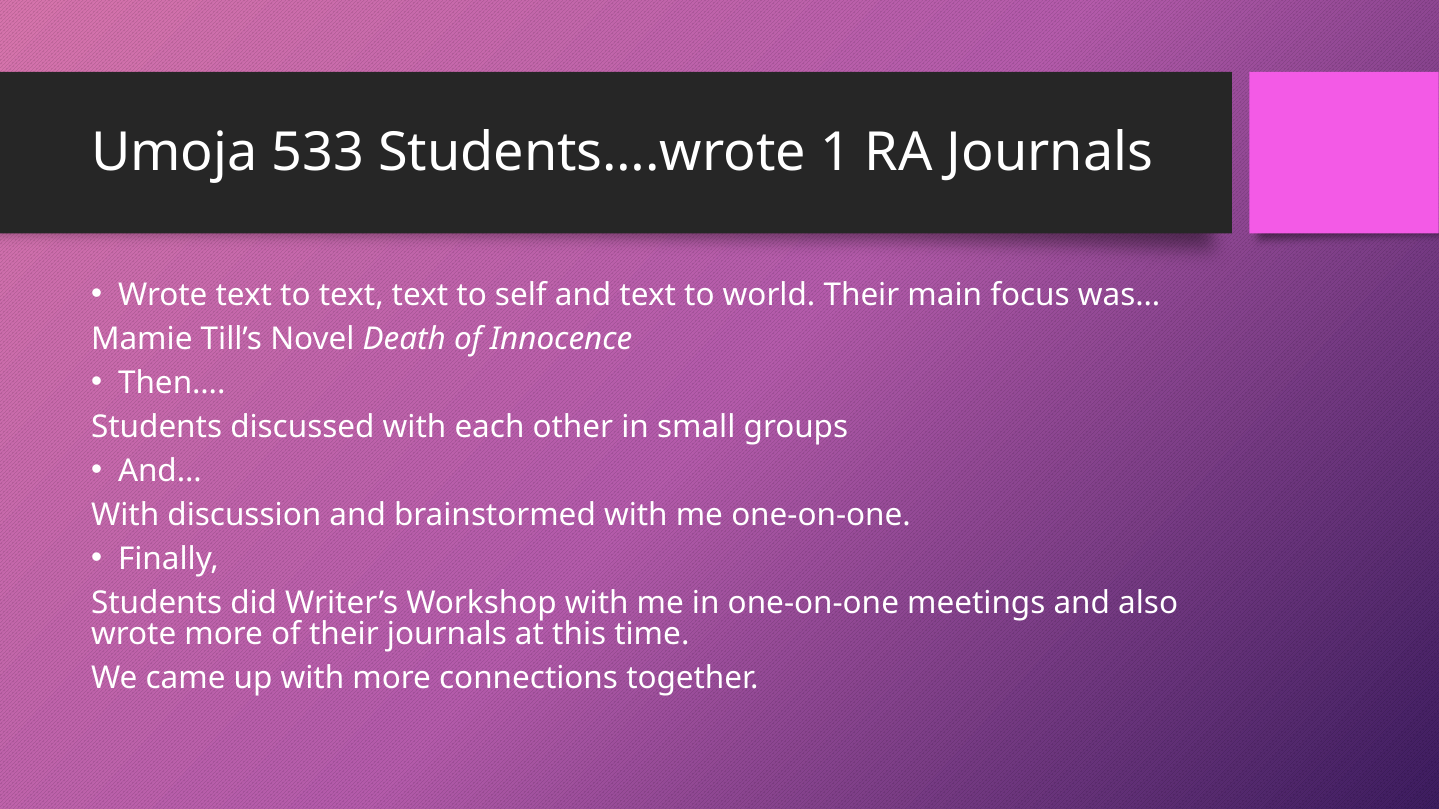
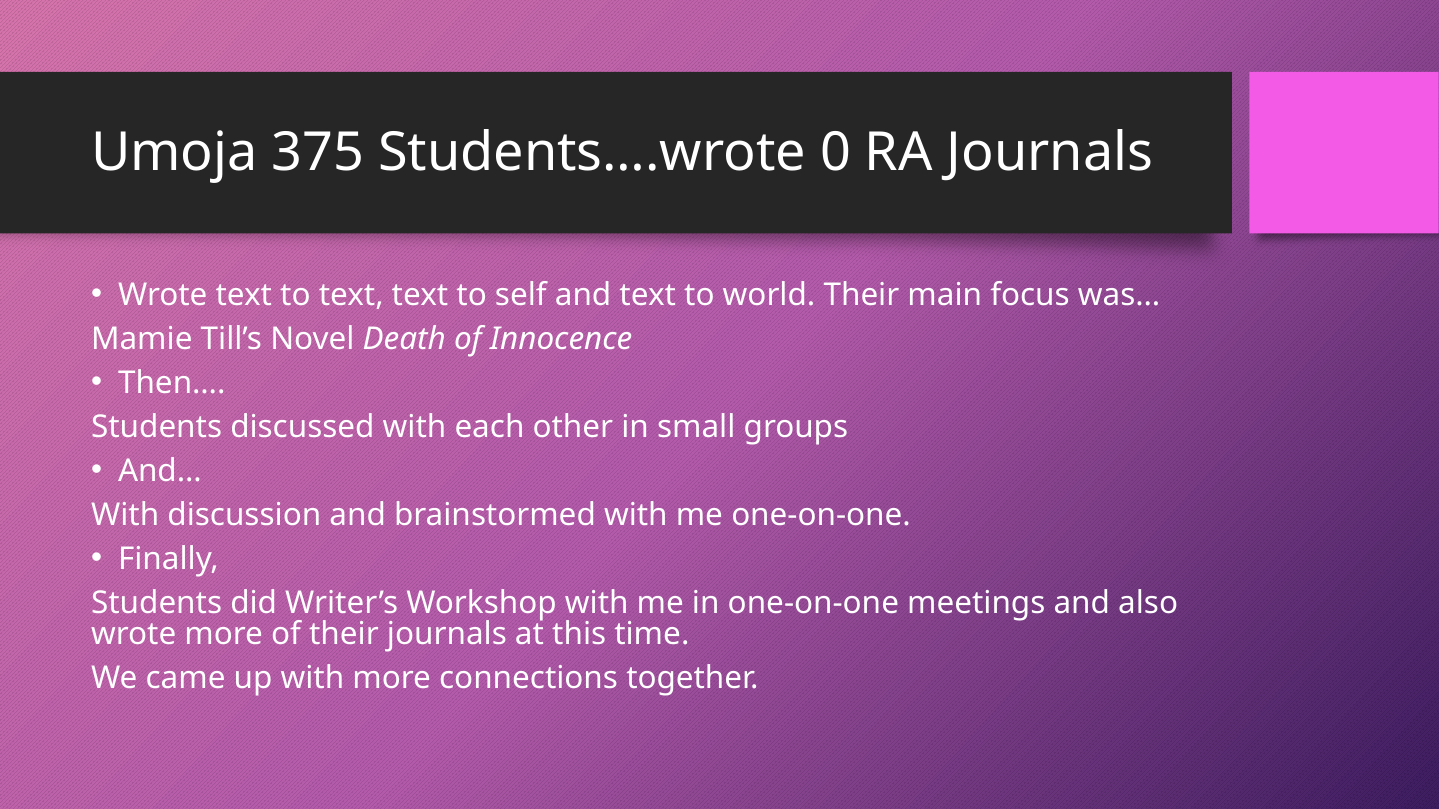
533: 533 -> 375
1: 1 -> 0
